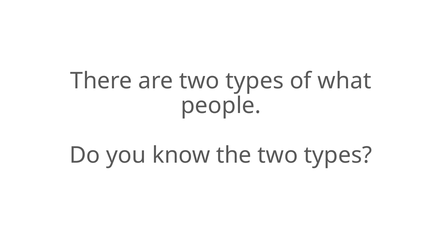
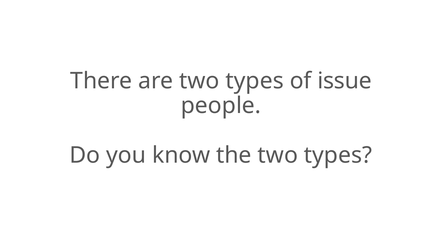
what: what -> issue
